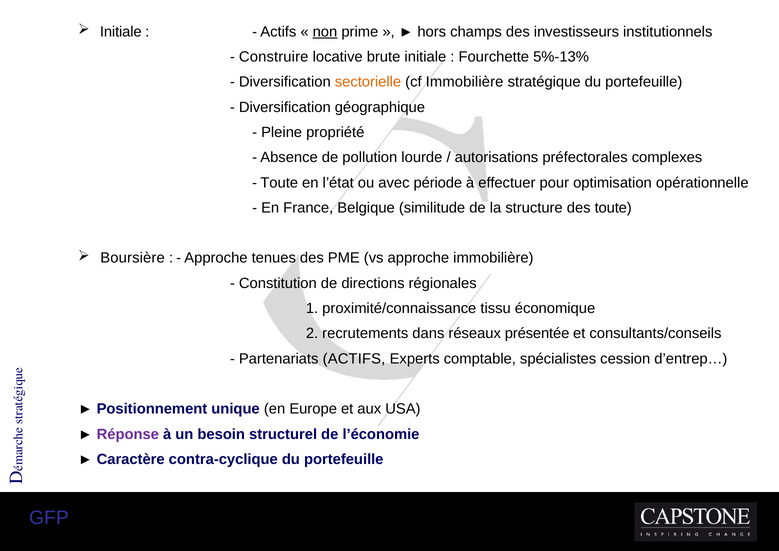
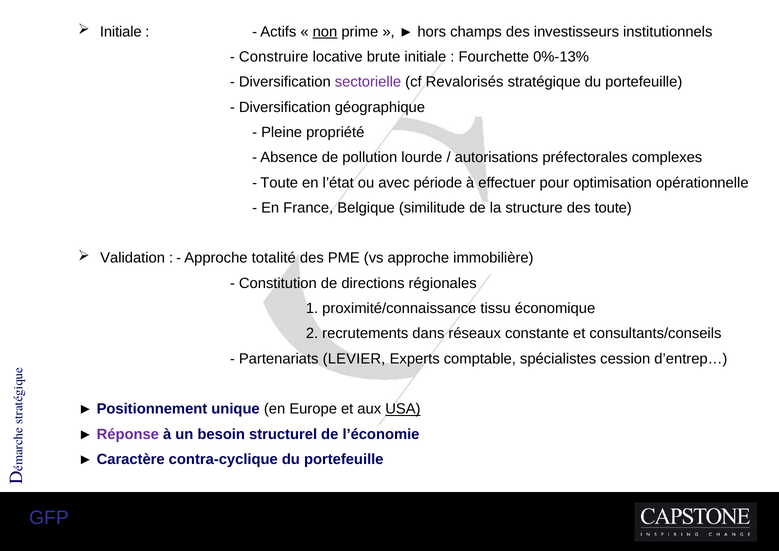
5%-13%: 5%-13% -> 0%-13%
sectorielle colour: orange -> purple
cf Immobilière: Immobilière -> Revalorisés
Boursière: Boursière -> Validation
tenues: tenues -> totalité
présentée: présentée -> constante
Partenariats ACTIFS: ACTIFS -> LEVIER
USA underline: none -> present
